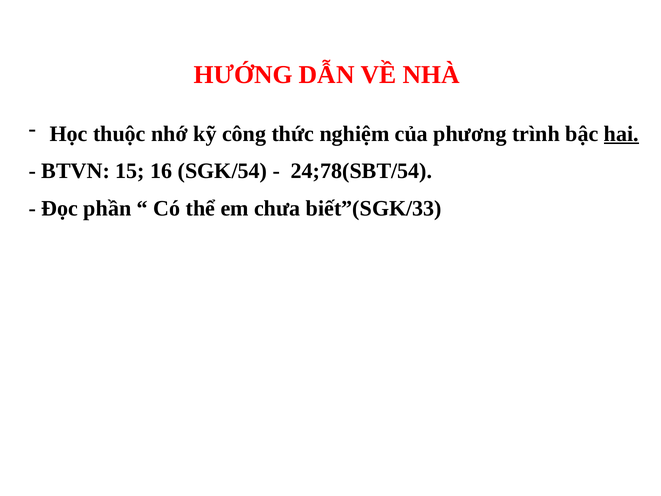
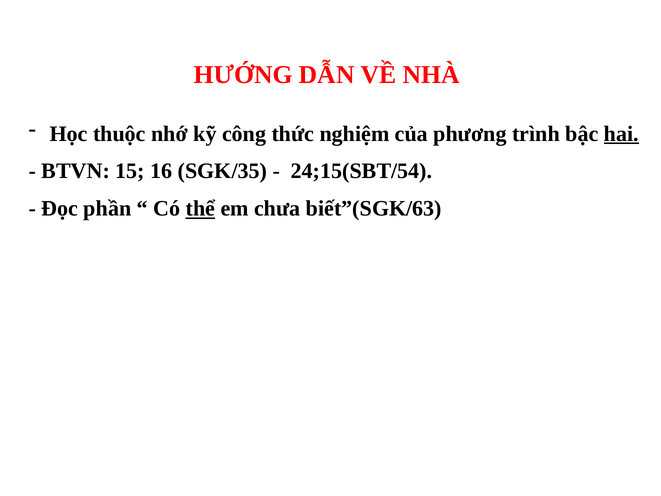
SGK/54: SGK/54 -> SGK/35
24;78(SBT/54: 24;78(SBT/54 -> 24;15(SBT/54
thể underline: none -> present
biết”(SGK/33: biết”(SGK/33 -> biết”(SGK/63
